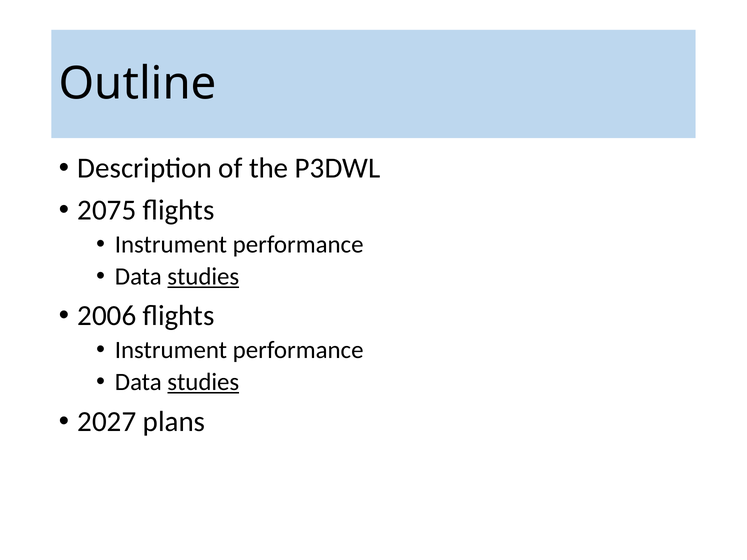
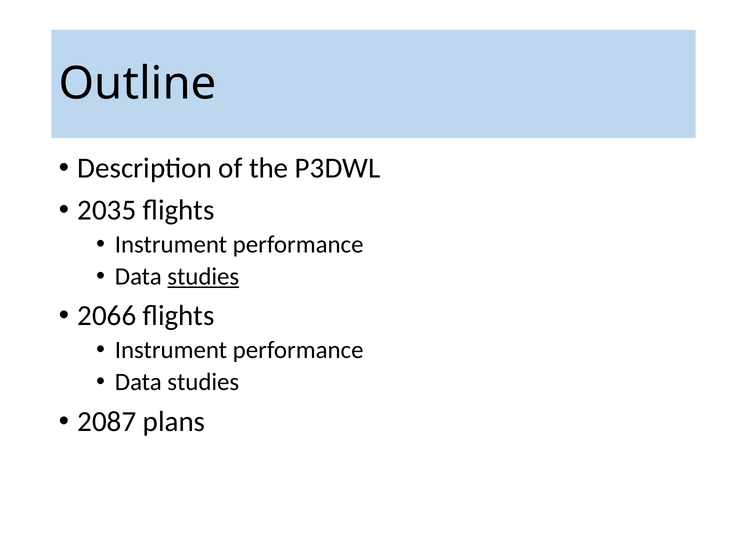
2075: 2075 -> 2035
2006: 2006 -> 2066
studies at (203, 382) underline: present -> none
2027: 2027 -> 2087
